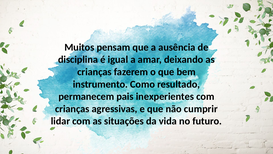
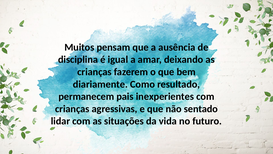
instrumento: instrumento -> diariamente
cumprir: cumprir -> sentado
